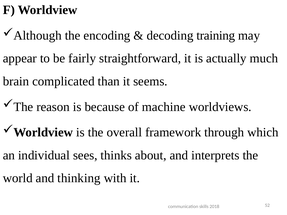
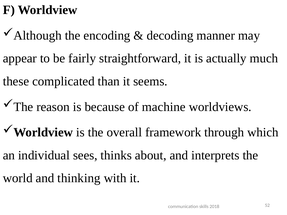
training: training -> manner
brain: brain -> these
